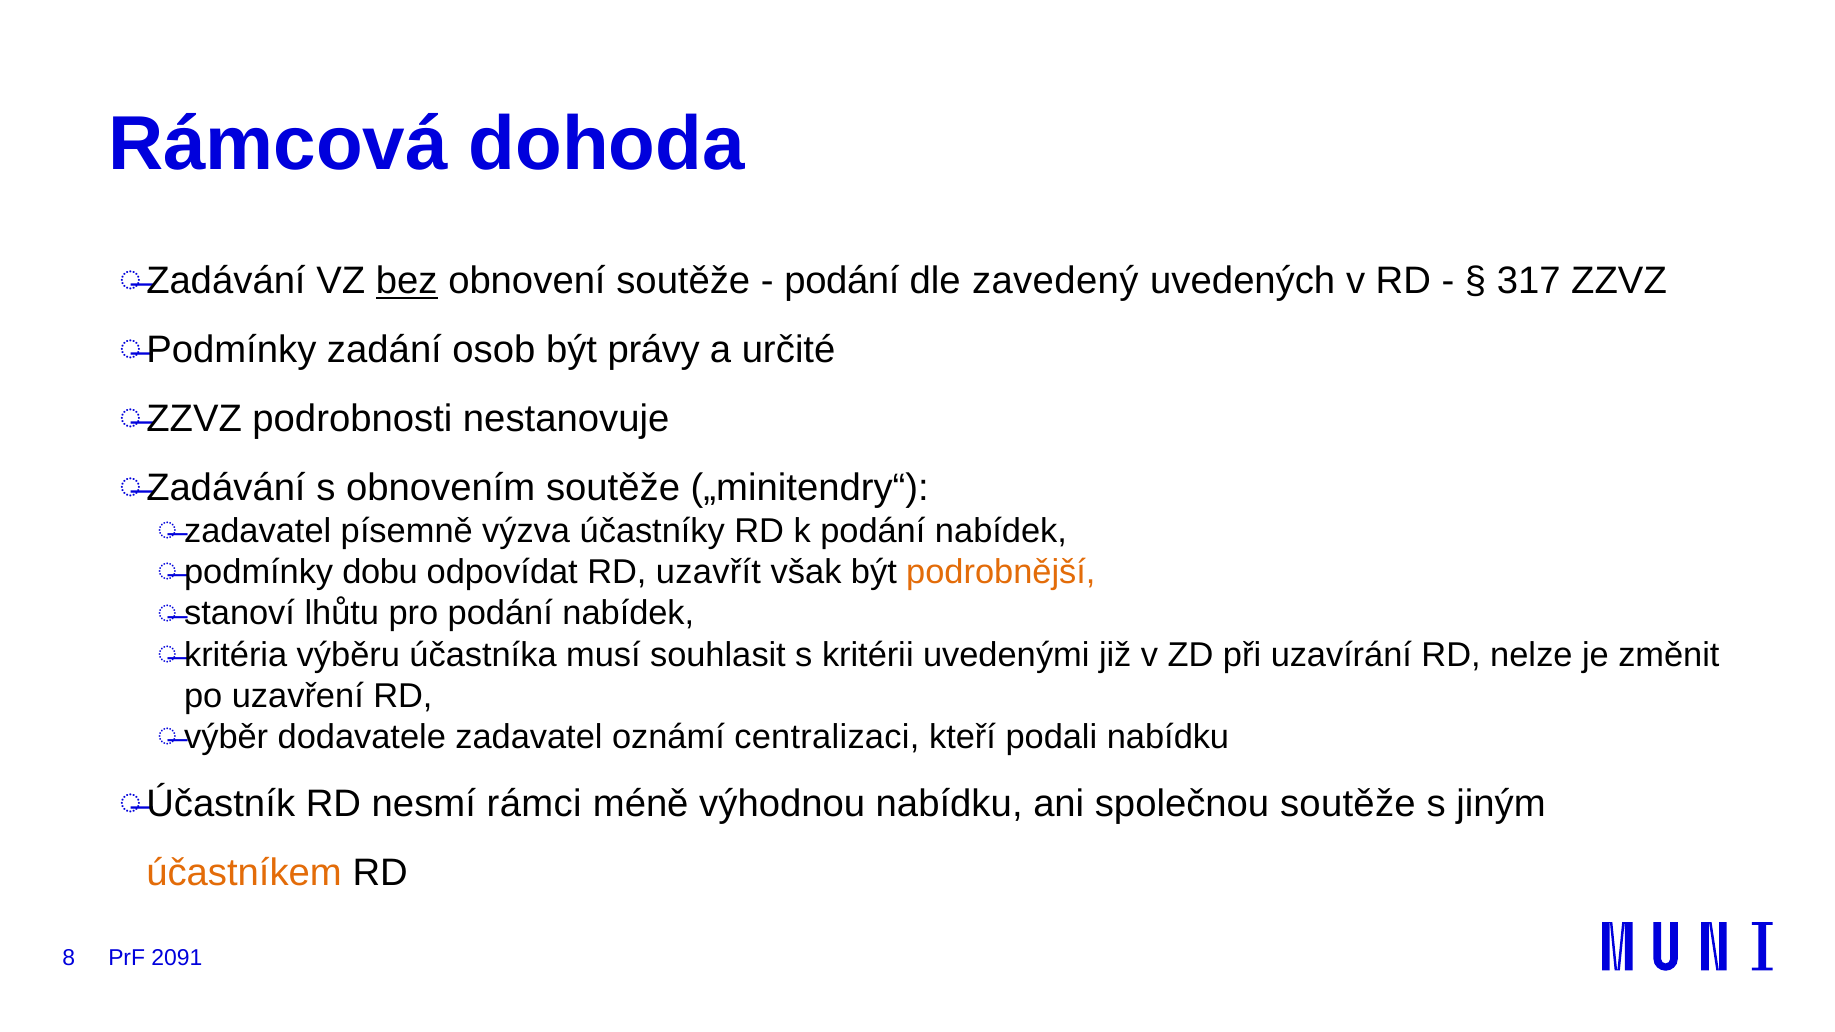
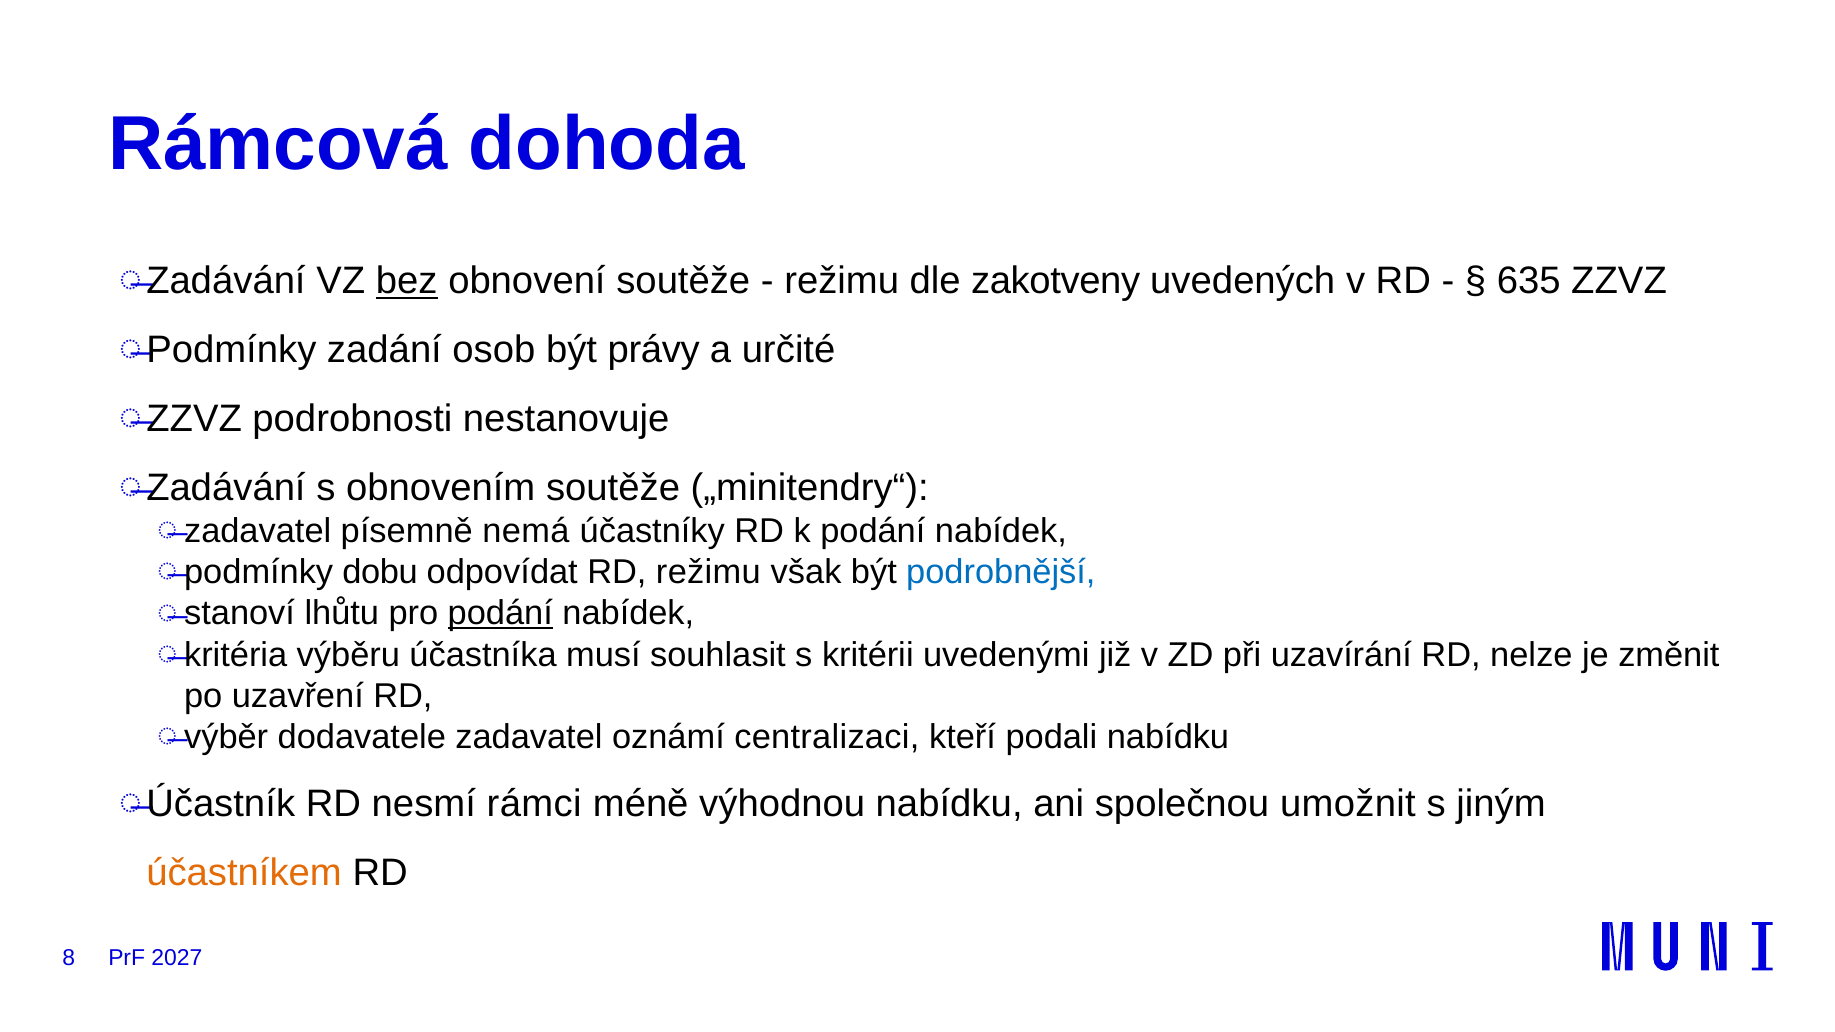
podání at (842, 281): podání -> režimu
zavedený: zavedený -> zakotveny
317: 317 -> 635
výzva: výzva -> nemá
RD uzavřít: uzavřít -> režimu
podrobnější colour: orange -> blue
podání at (500, 614) underline: none -> present
společnou soutěže: soutěže -> umožnit
2091: 2091 -> 2027
